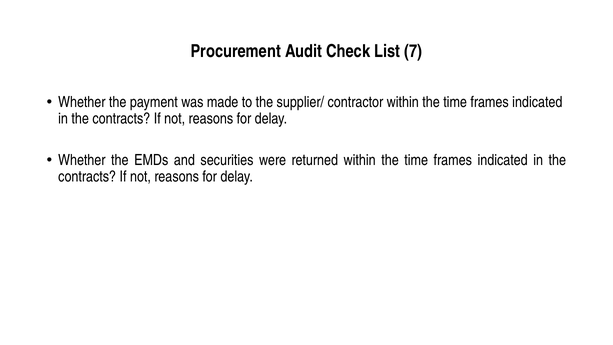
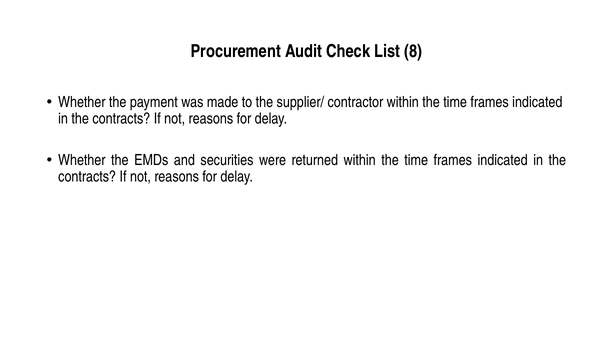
7: 7 -> 8
